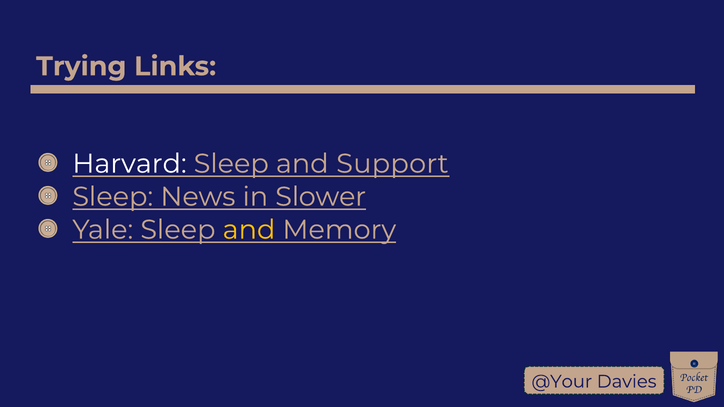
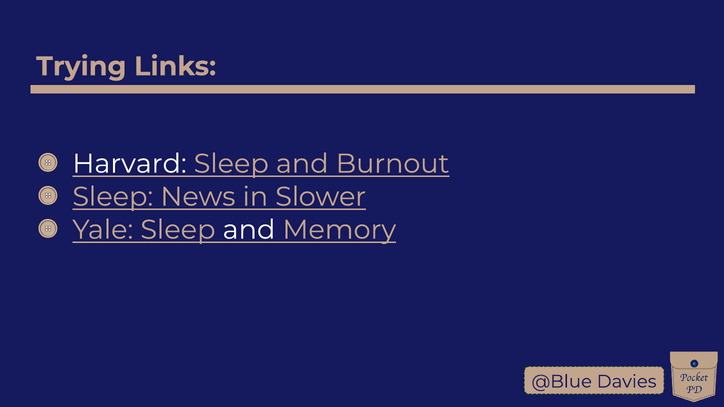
Support: Support -> Burnout
and at (249, 230) colour: yellow -> white
@Your: @Your -> @Blue
